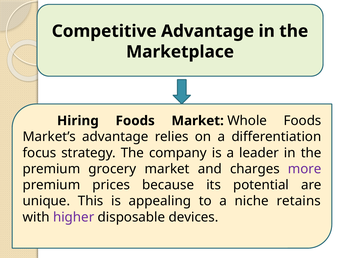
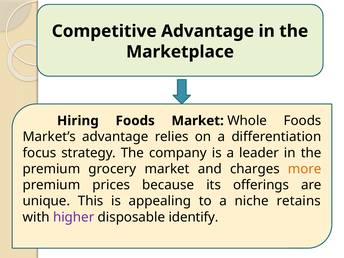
more colour: purple -> orange
potential: potential -> offerings
devices: devices -> identify
